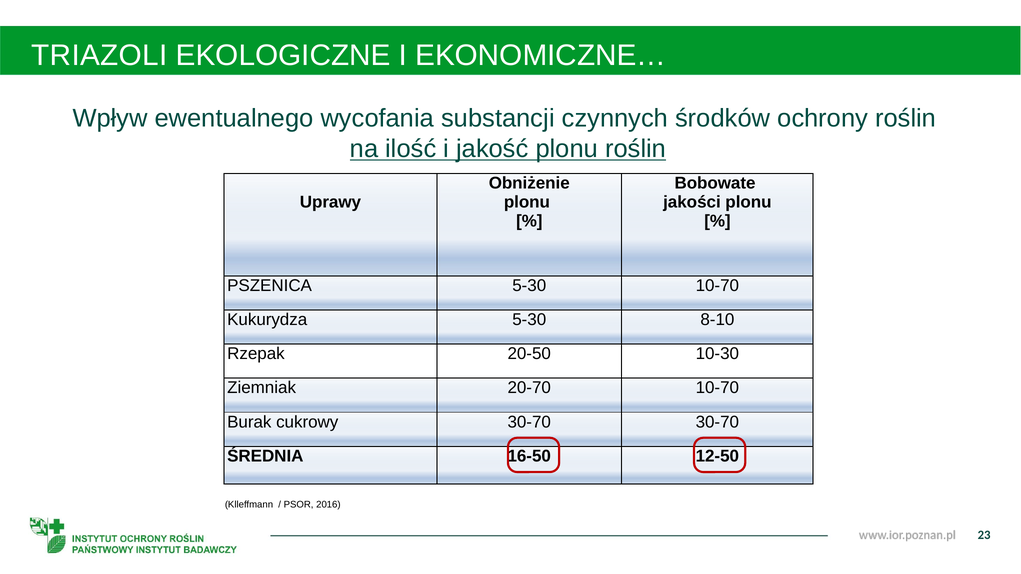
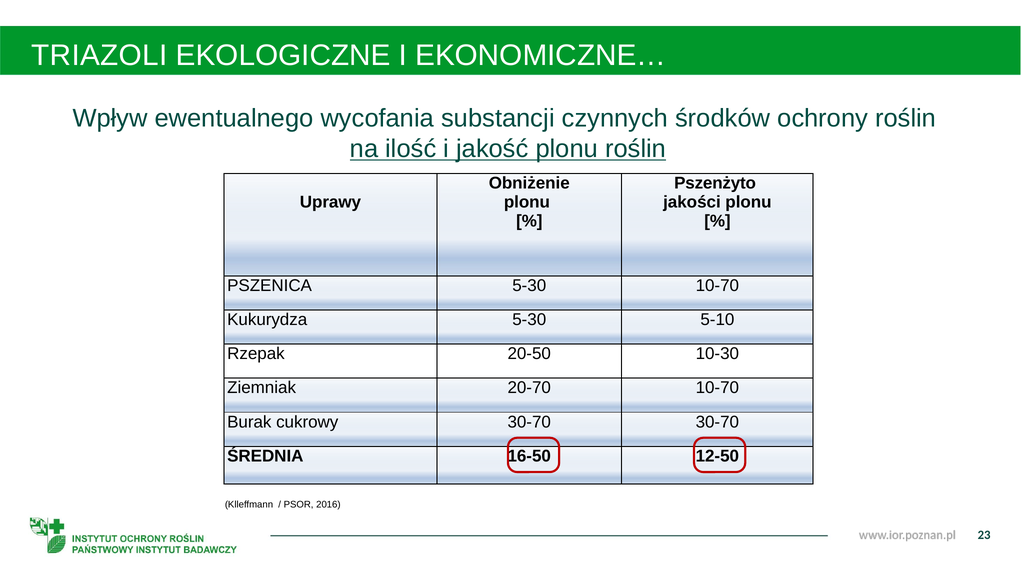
Bobowate: Bobowate -> Pszenżyto
8-10: 8-10 -> 5-10
